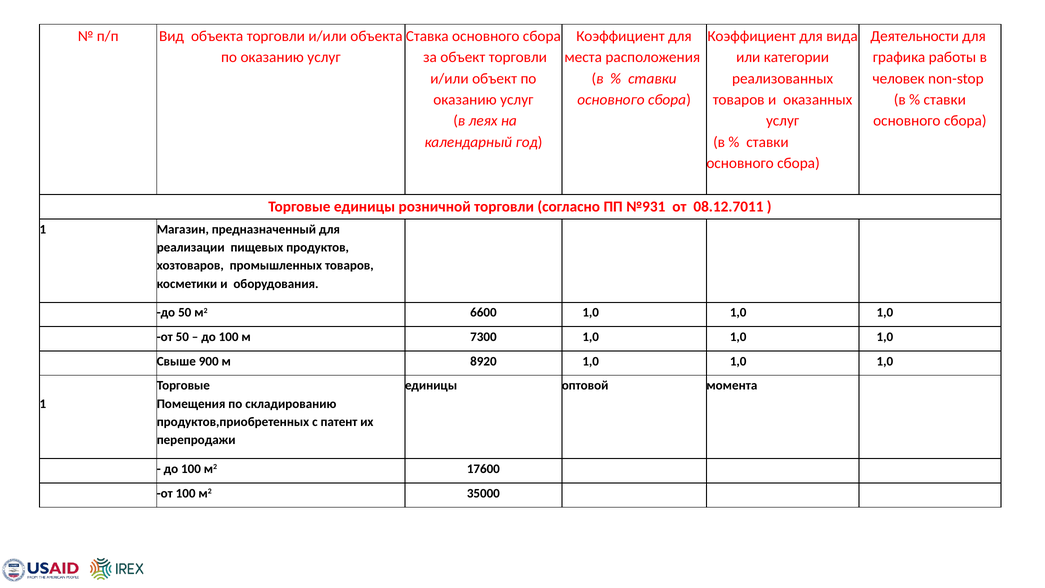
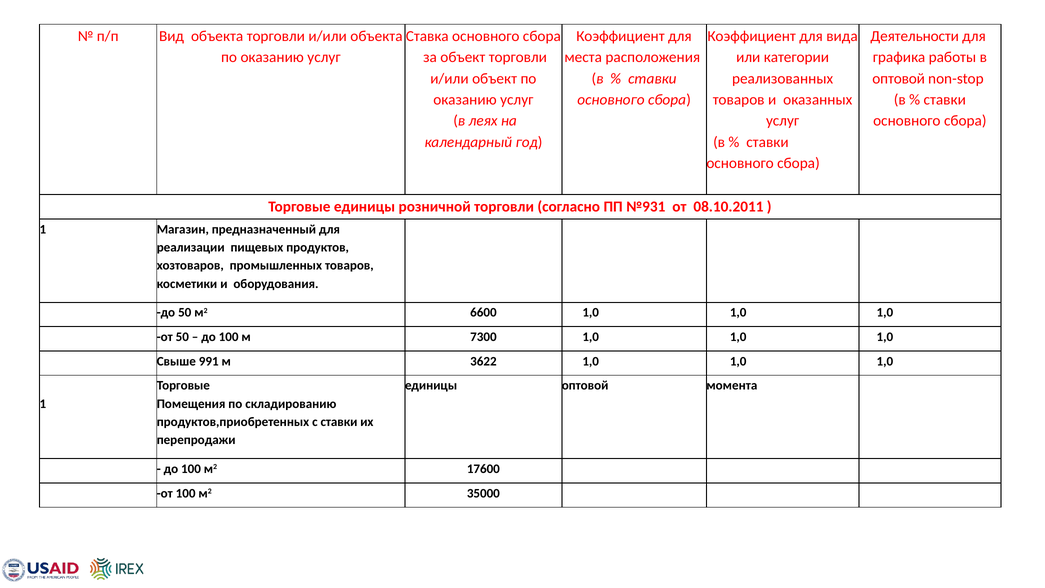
человек at (899, 79): человек -> оптовой
08.12.7011: 08.12.7011 -> 08.10.2011
900: 900 -> 991
8920: 8920 -> 3622
с патент: патент -> ставки
